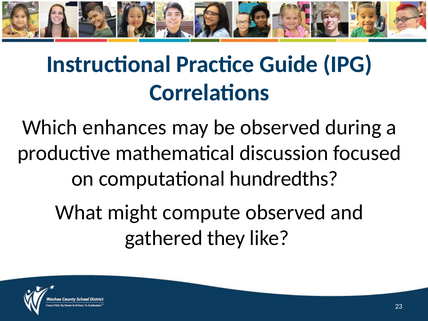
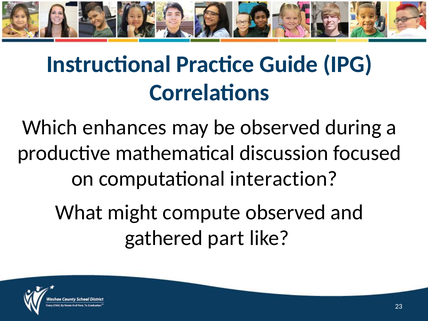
hundredths: hundredths -> interaction
they: they -> part
